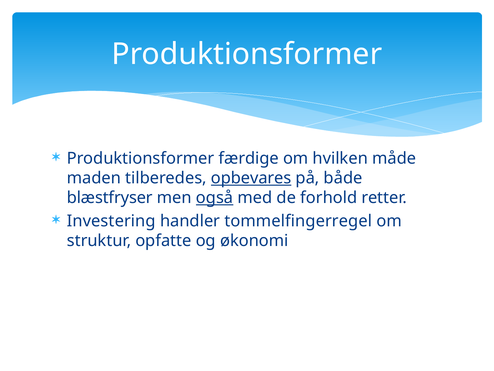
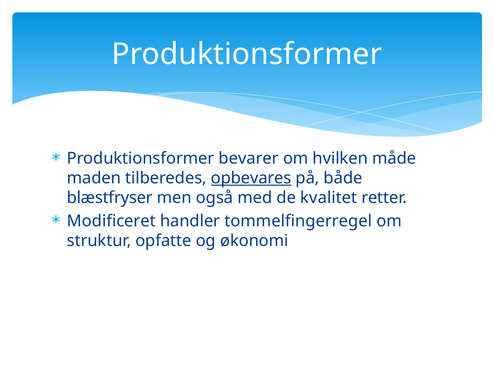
færdige: færdige -> bevarer
også underline: present -> none
forhold: forhold -> kvalitet
Investering: Investering -> Modificeret
